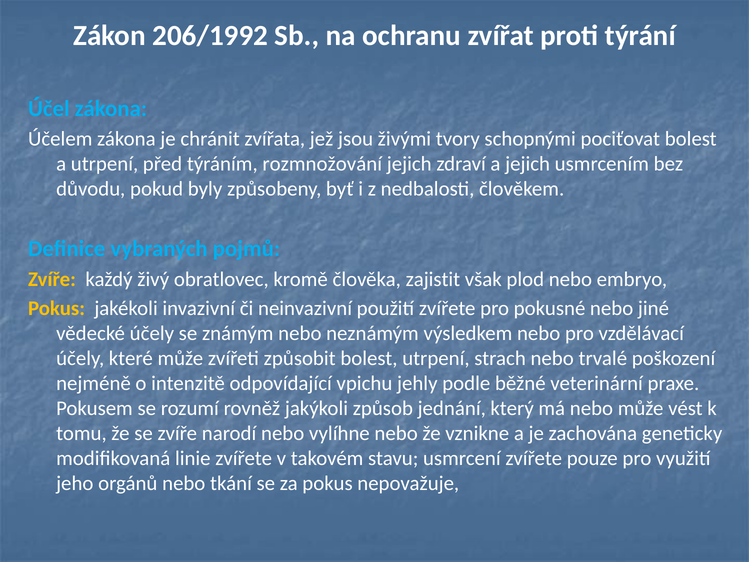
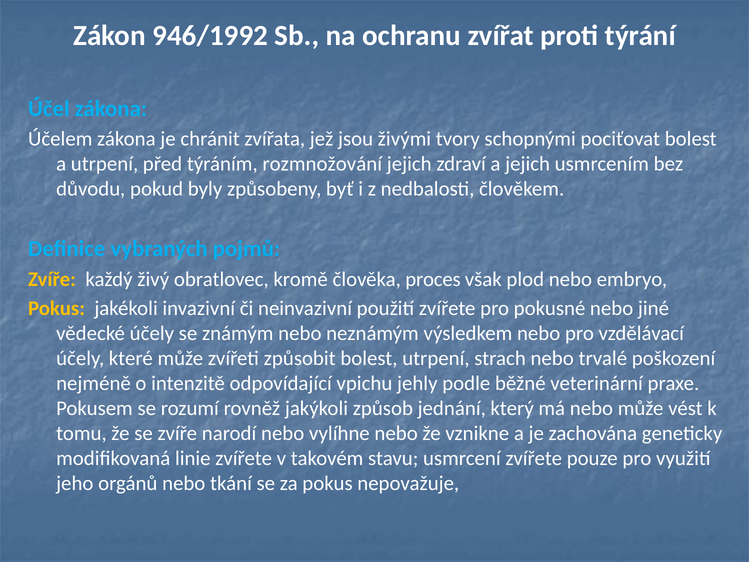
206/1992: 206/1992 -> 946/1992
zajistit: zajistit -> proces
